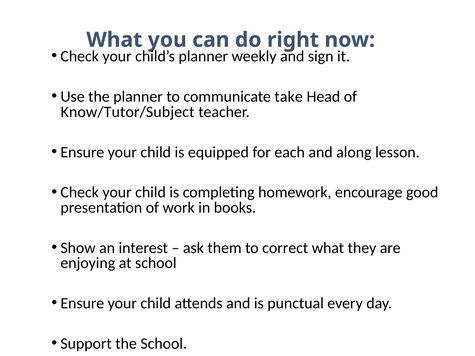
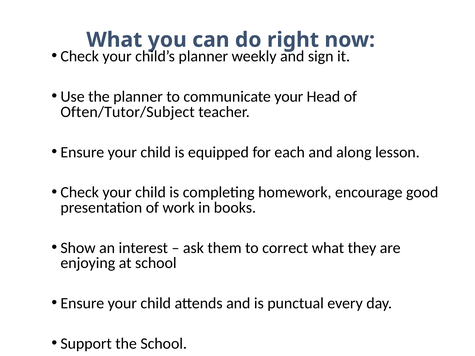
communicate take: take -> your
Know/Tutor/Subject: Know/Tutor/Subject -> Often/Tutor/Subject
